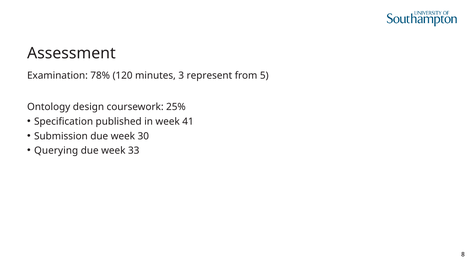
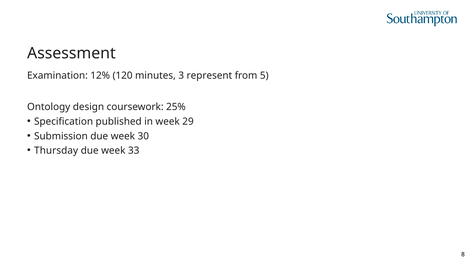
78%: 78% -> 12%
41: 41 -> 29
Querying: Querying -> Thursday
